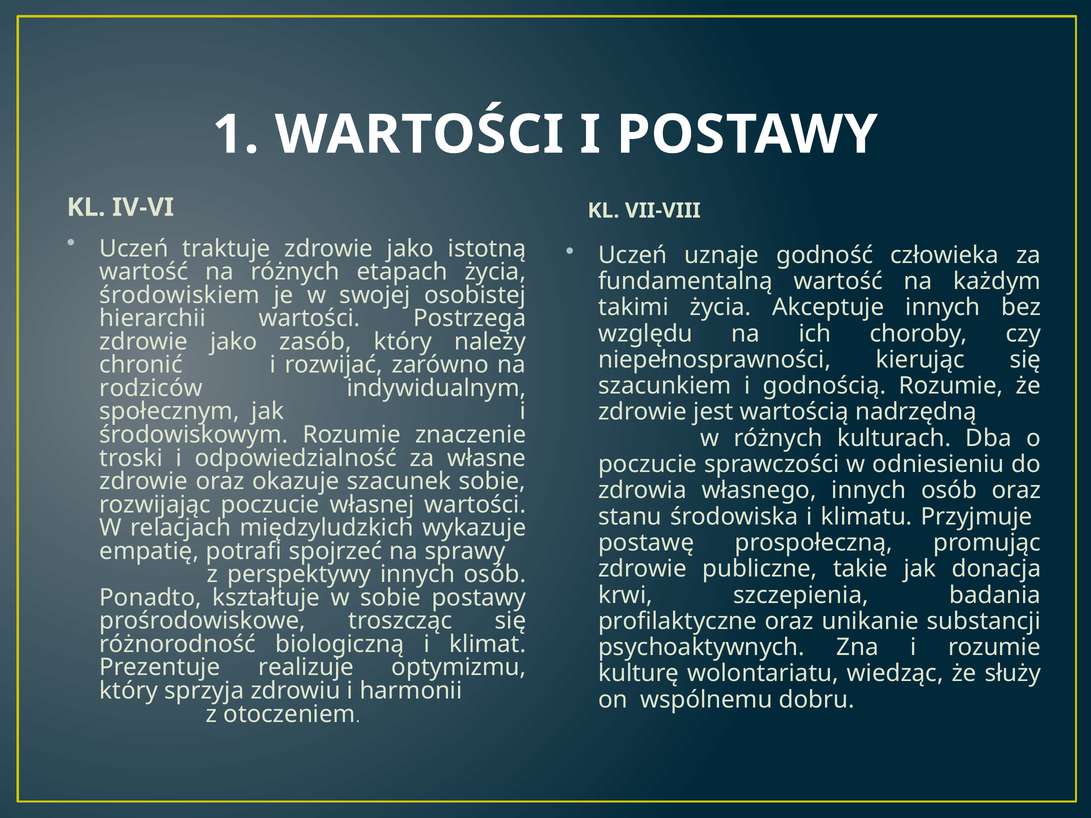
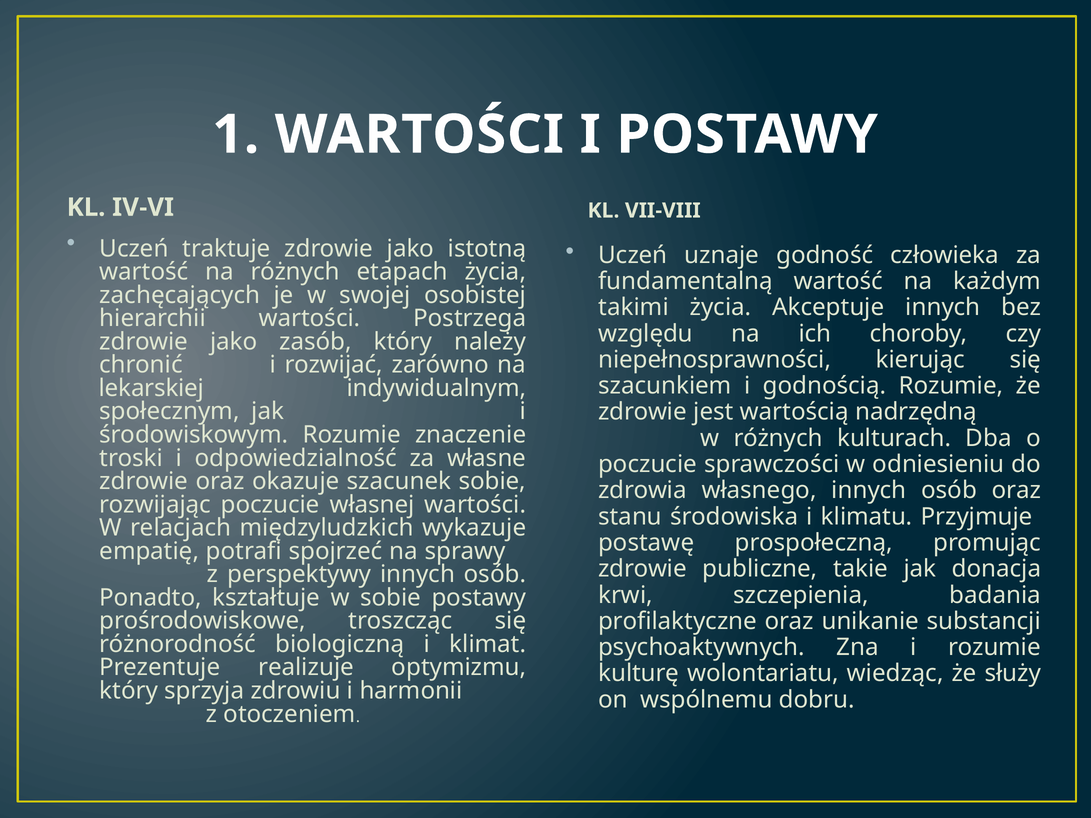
środowiskiem: środowiskiem -> zachęcających
rodziców: rodziców -> lekarskiej
